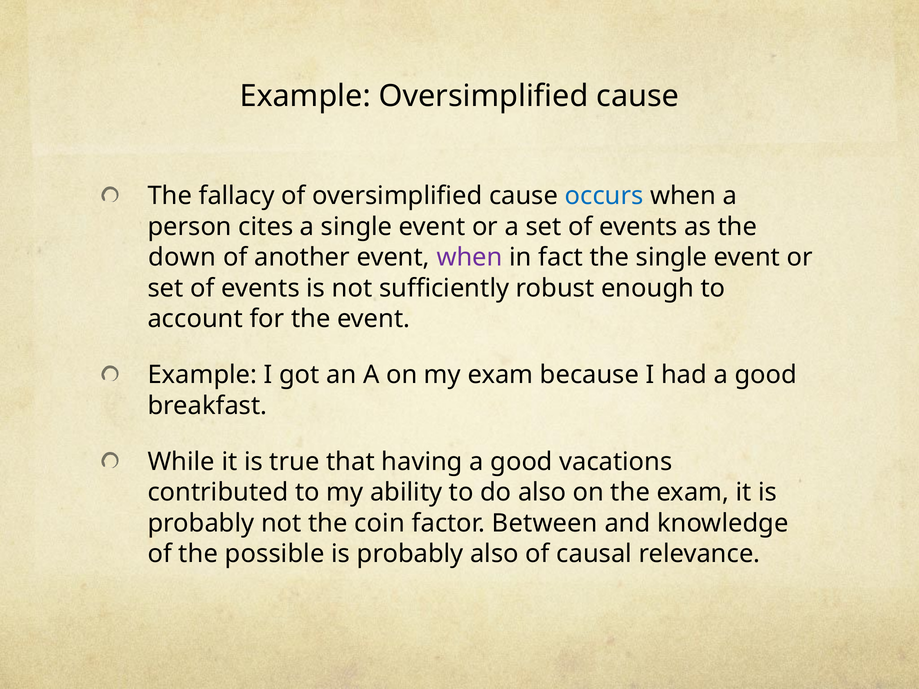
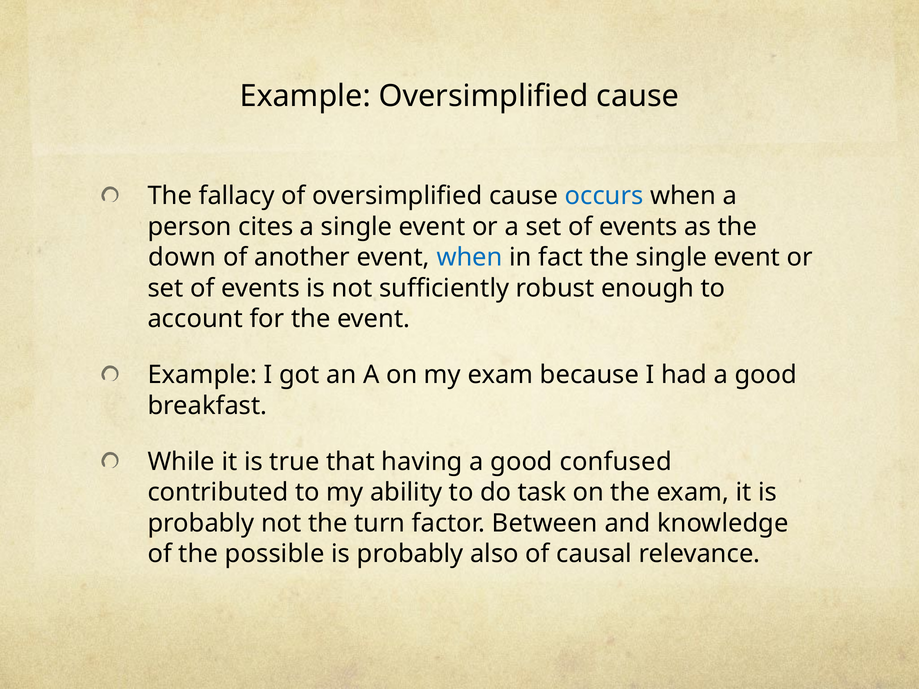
when at (470, 258) colour: purple -> blue
vacations: vacations -> confused
do also: also -> task
coin: coin -> turn
